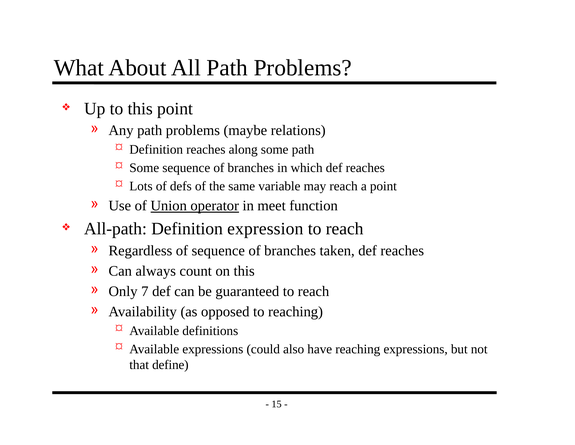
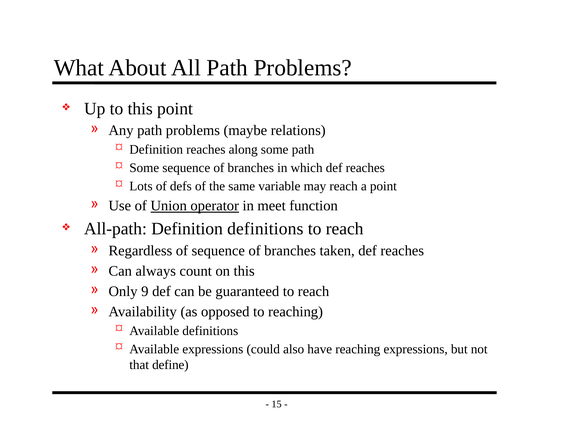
Definition expression: expression -> definitions
7: 7 -> 9
